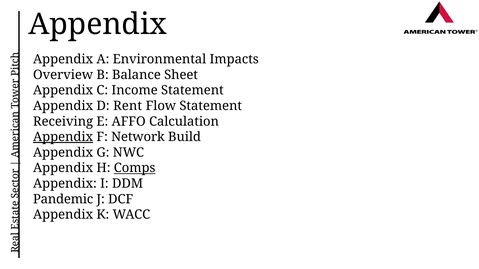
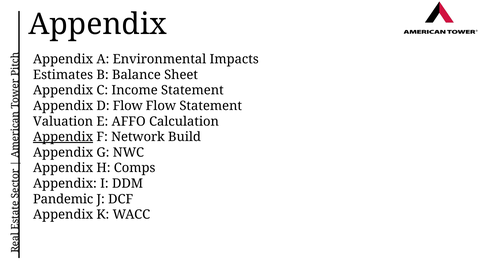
Overview: Overview -> Estimates
D Rent: Rent -> Flow
Receiving: Receiving -> Valuation
Comps underline: present -> none
